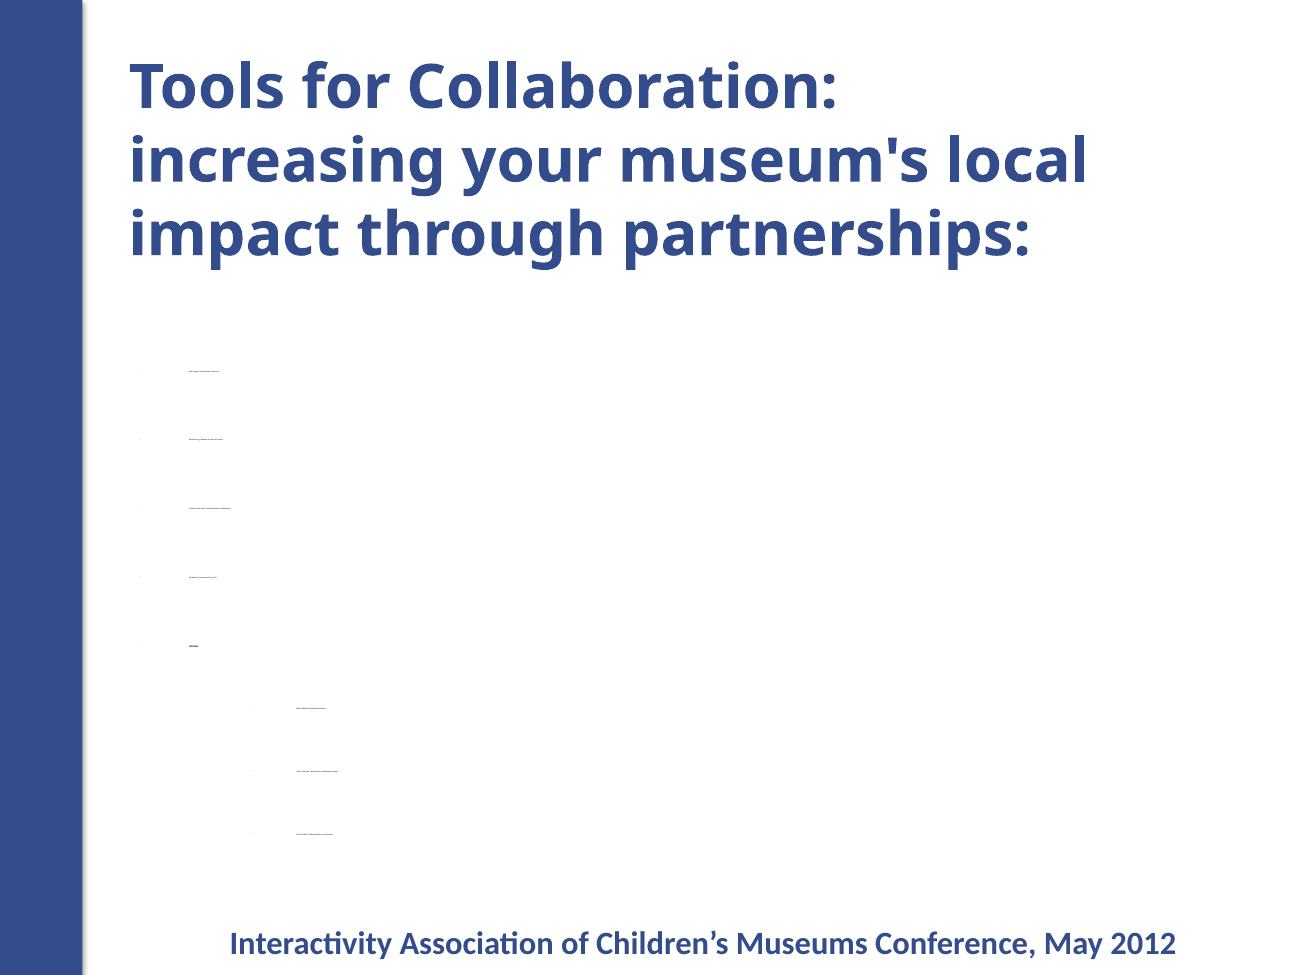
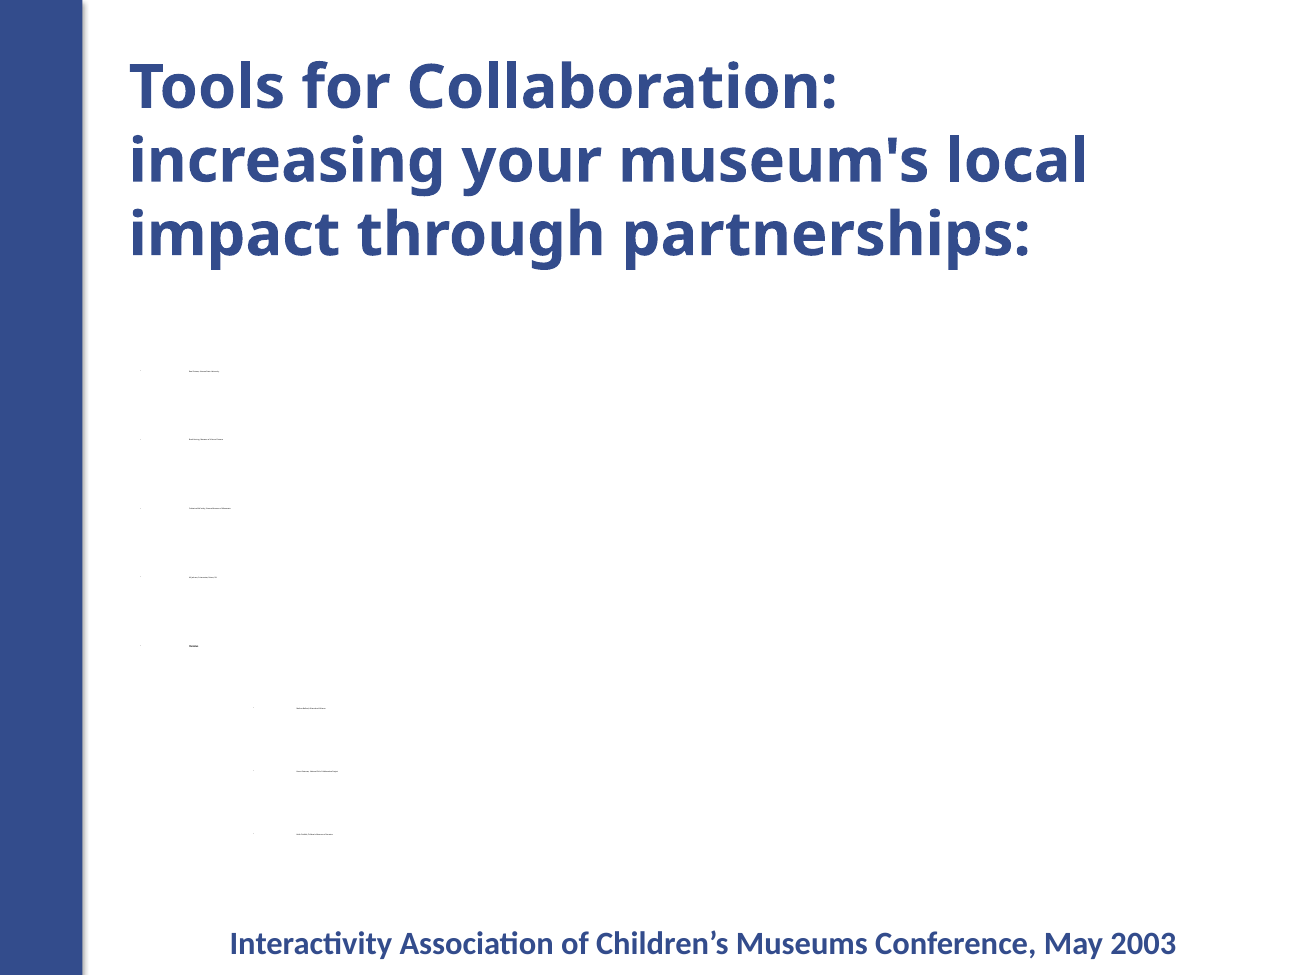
2012: 2012 -> 2003
